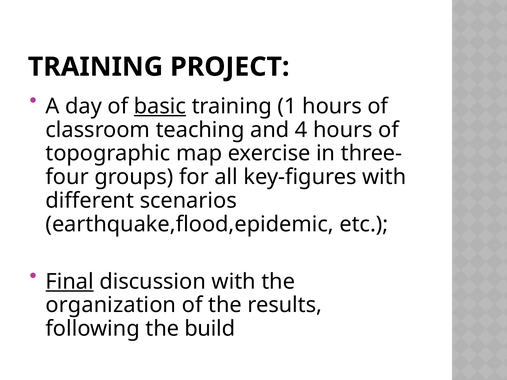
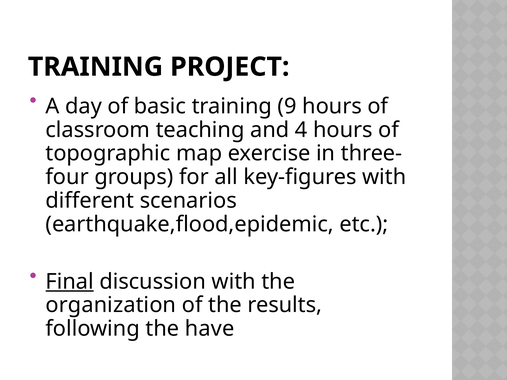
basic underline: present -> none
1: 1 -> 9
build: build -> have
